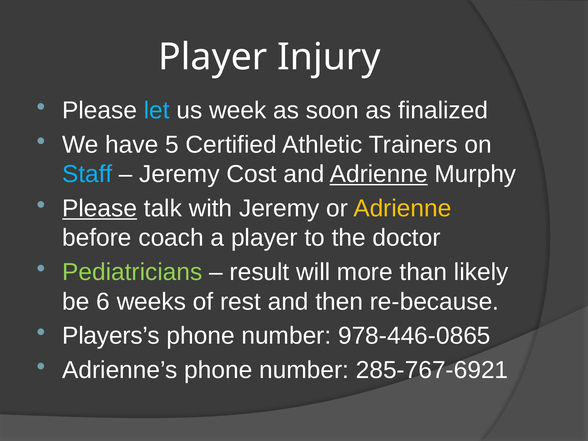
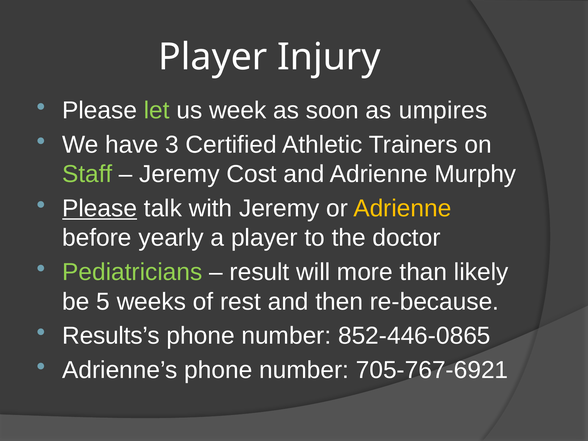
let colour: light blue -> light green
finalized: finalized -> umpires
5: 5 -> 3
Staff colour: light blue -> light green
Adrienne at (379, 174) underline: present -> none
coach: coach -> yearly
6: 6 -> 5
Players’s: Players’s -> Results’s
978-446-0865: 978-446-0865 -> 852-446-0865
285-767-6921: 285-767-6921 -> 705-767-6921
